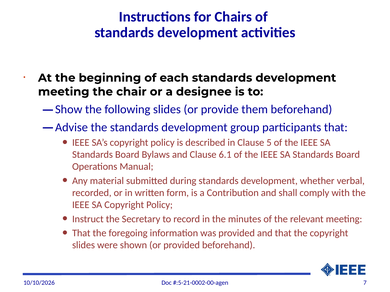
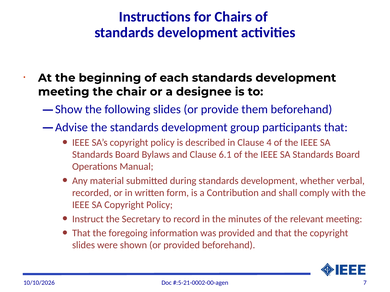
5: 5 -> 4
